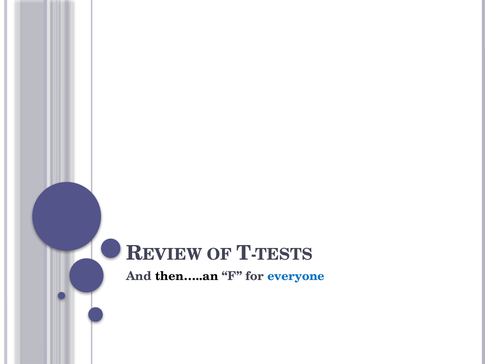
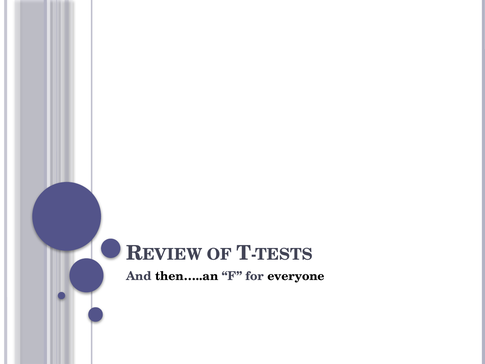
everyone colour: blue -> black
